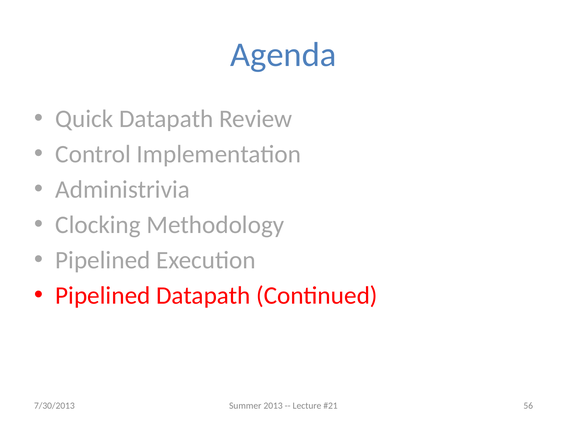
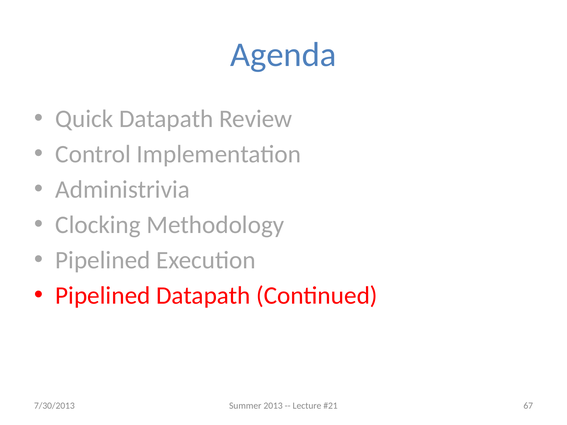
56: 56 -> 67
